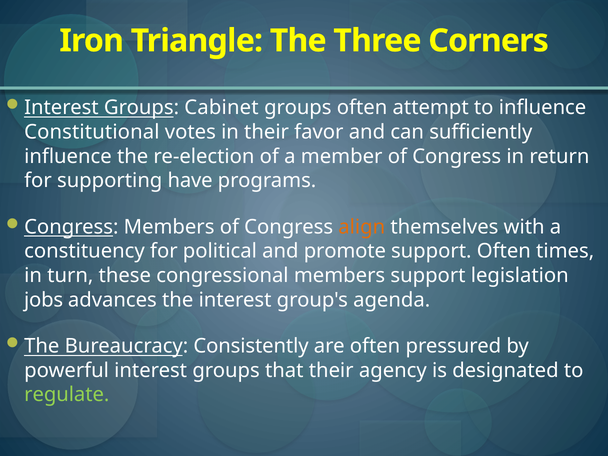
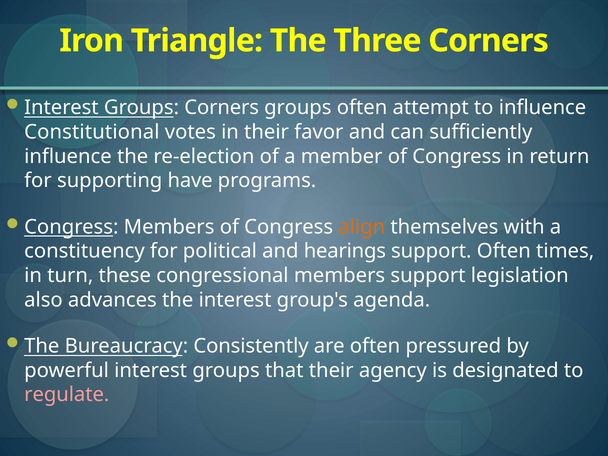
Groups Cabinet: Cabinet -> Corners
promote: promote -> hearings
jobs: jobs -> also
regulate colour: light green -> pink
